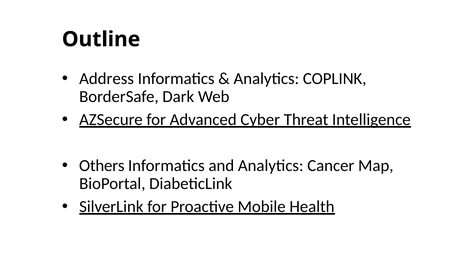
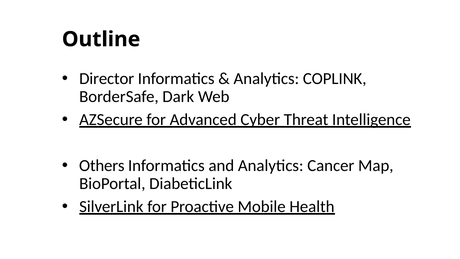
Address: Address -> Director
